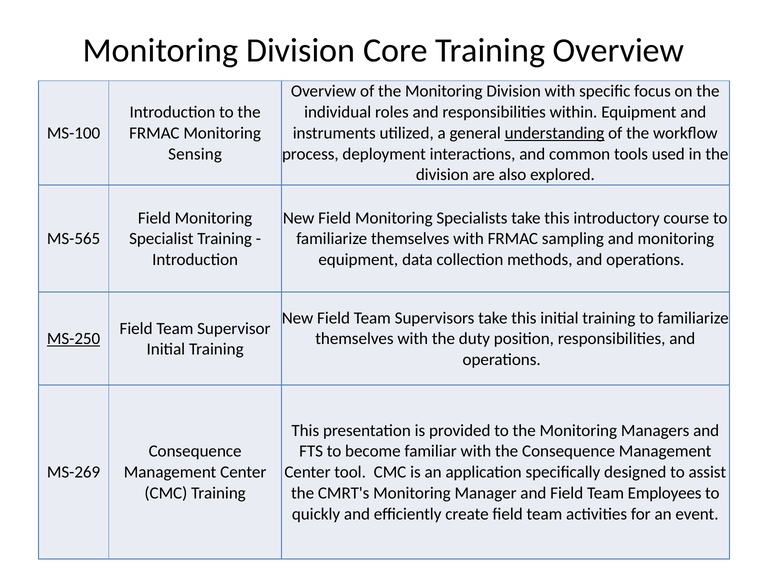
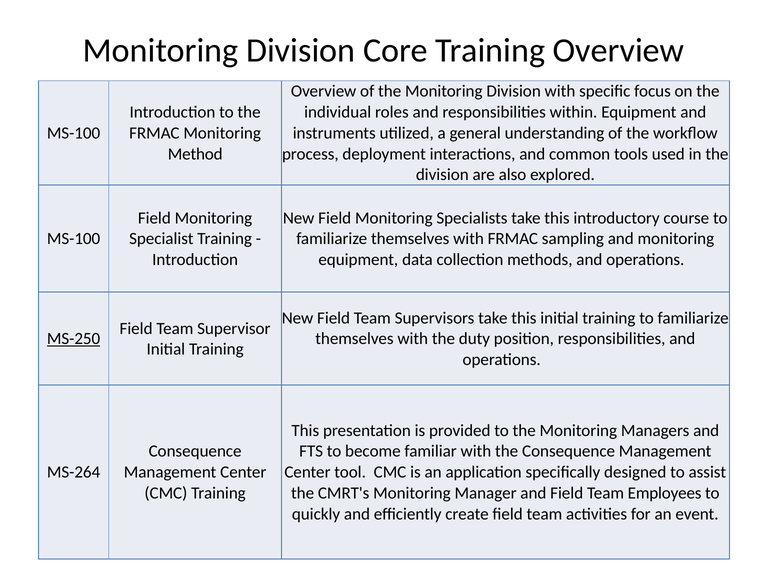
understanding underline: present -> none
Sensing: Sensing -> Method
MS-565 at (74, 239): MS-565 -> MS-100
MS-269: MS-269 -> MS-264
